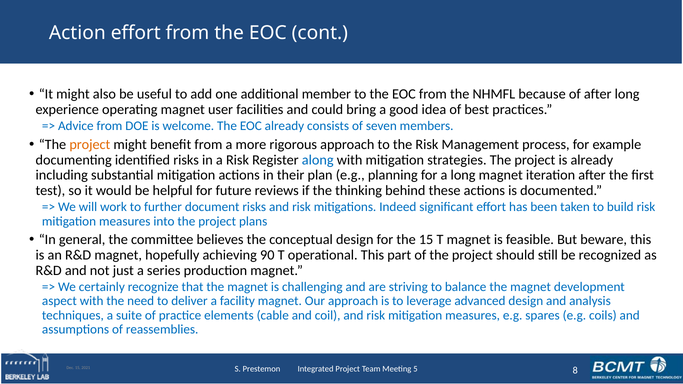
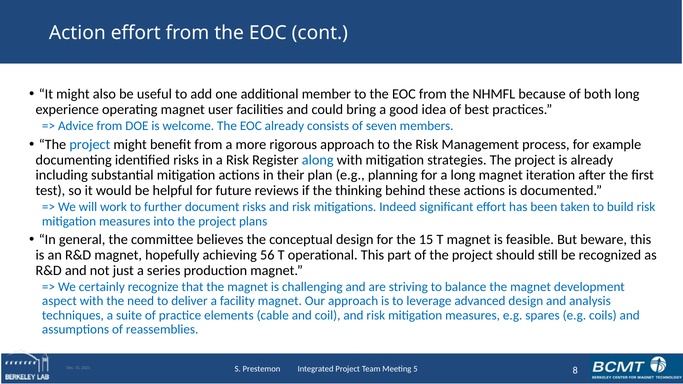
of after: after -> both
project at (90, 145) colour: orange -> blue
90: 90 -> 56
